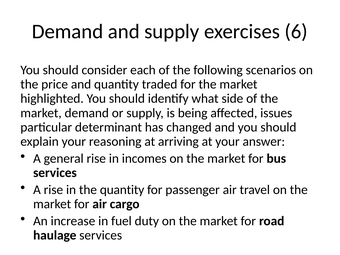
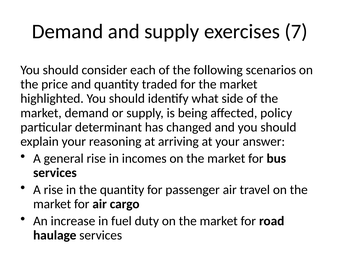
6: 6 -> 7
issues: issues -> policy
